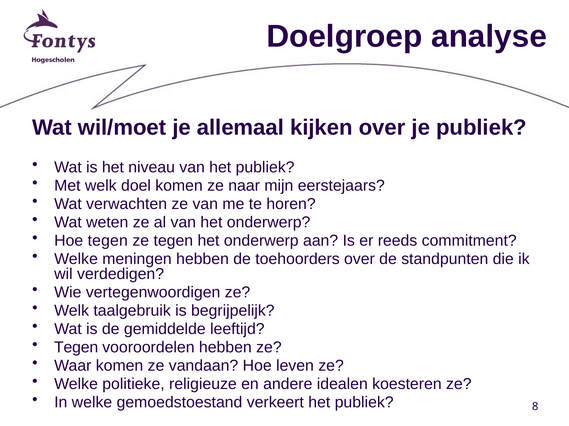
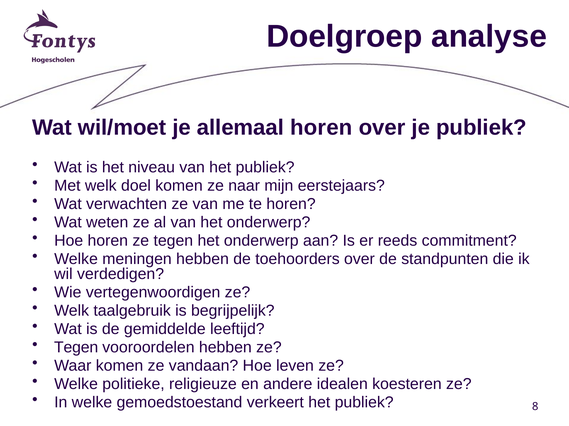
allemaal kijken: kijken -> horen
Hoe tegen: tegen -> horen
